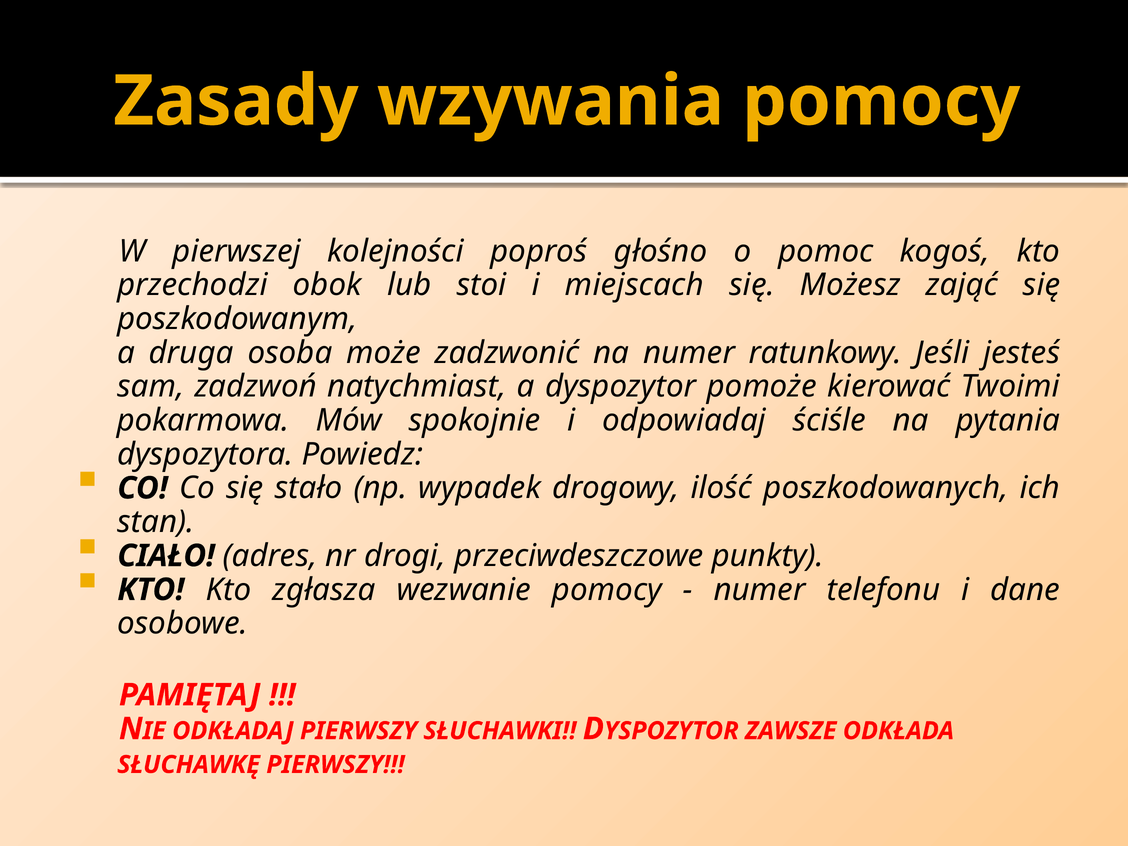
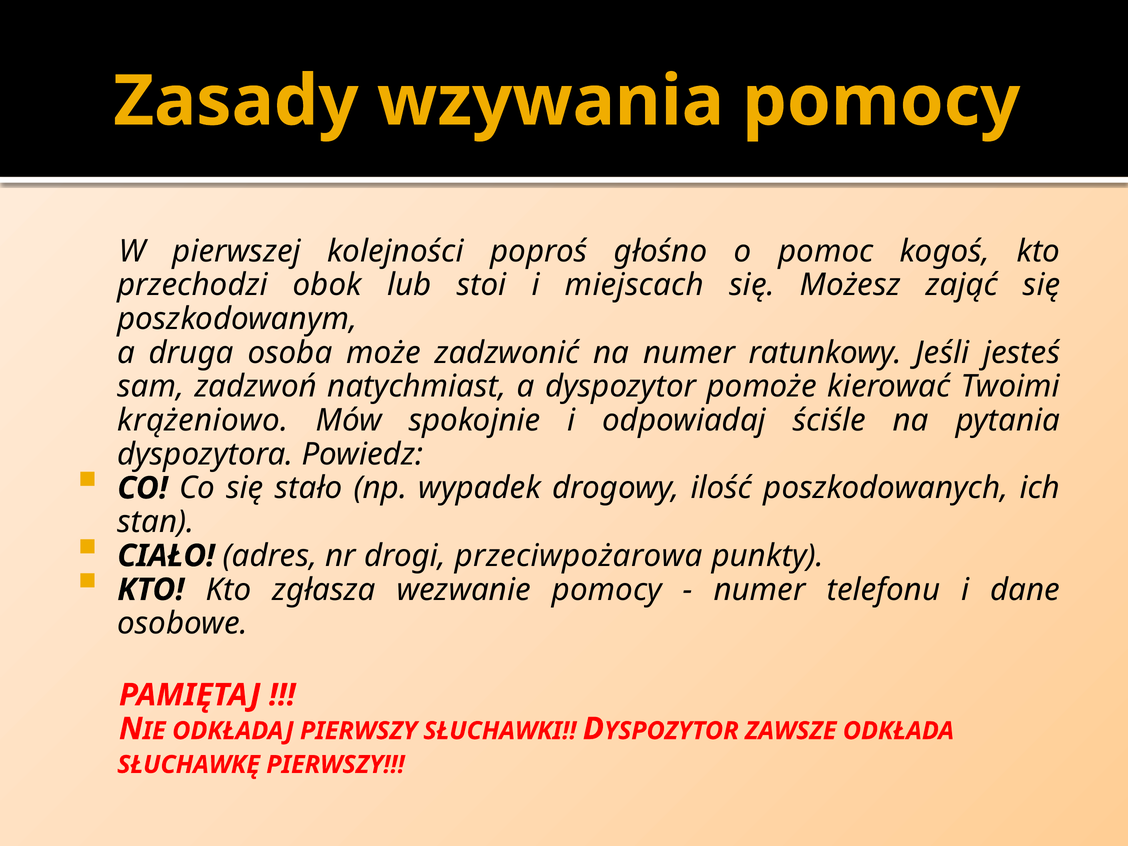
pokarmowa: pokarmowa -> krążeniowo
przeciwdeszczowe: przeciwdeszczowe -> przeciwpożarowa
